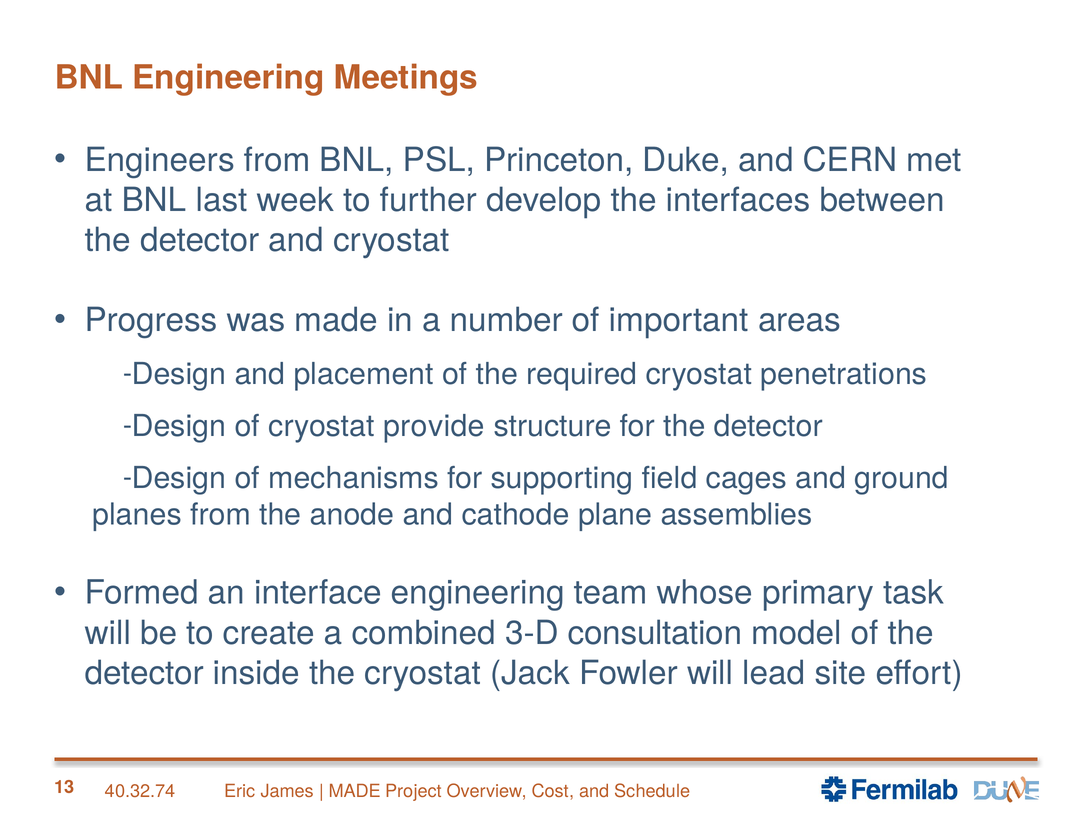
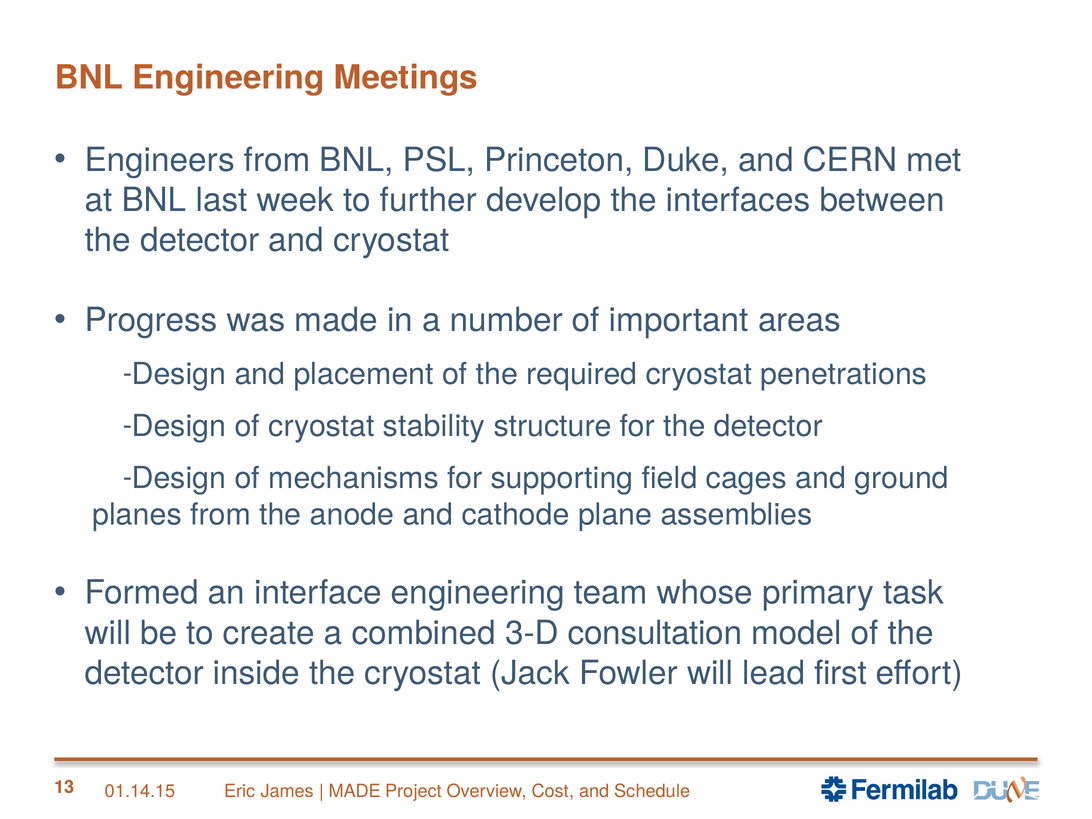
provide: provide -> stability
site: site -> first
40.32.74: 40.32.74 -> 01.14.15
